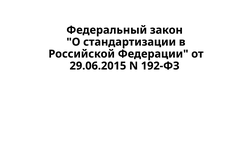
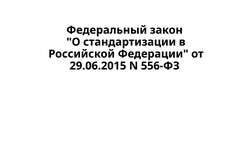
192-ФЗ: 192-ФЗ -> 556-ФЗ
